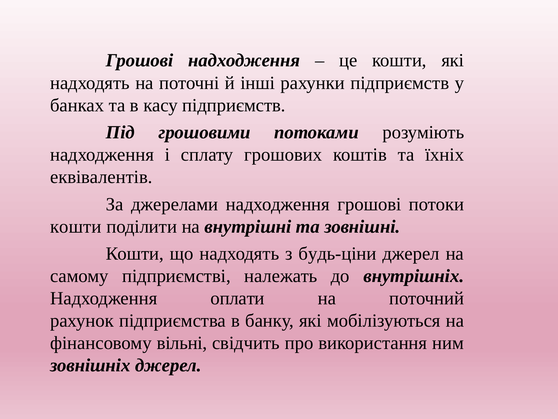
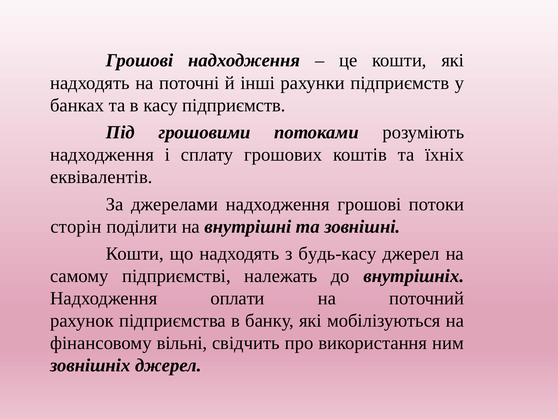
кошти at (76, 226): кошти -> сторін
будь-ціни: будь-ціни -> будь-касу
